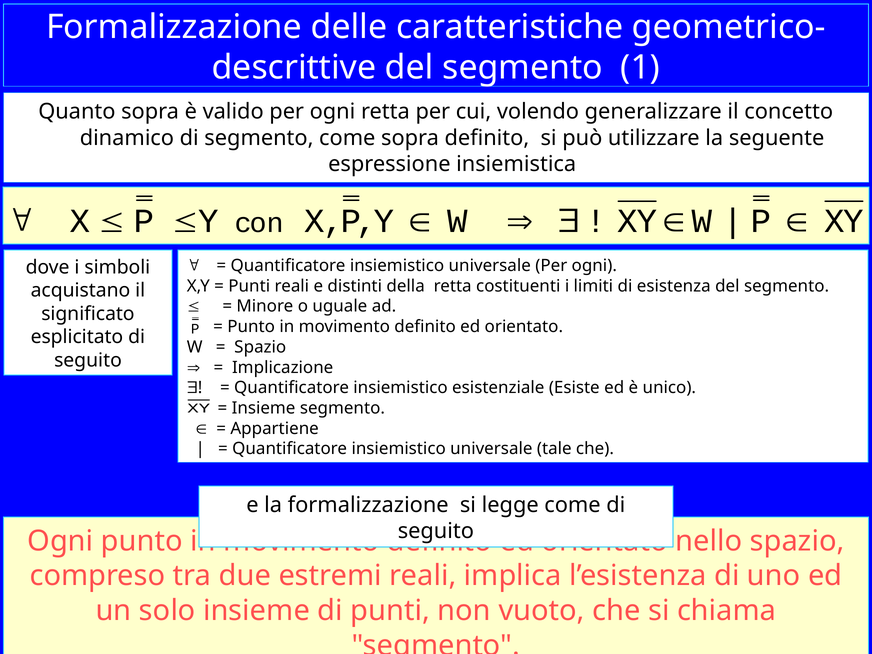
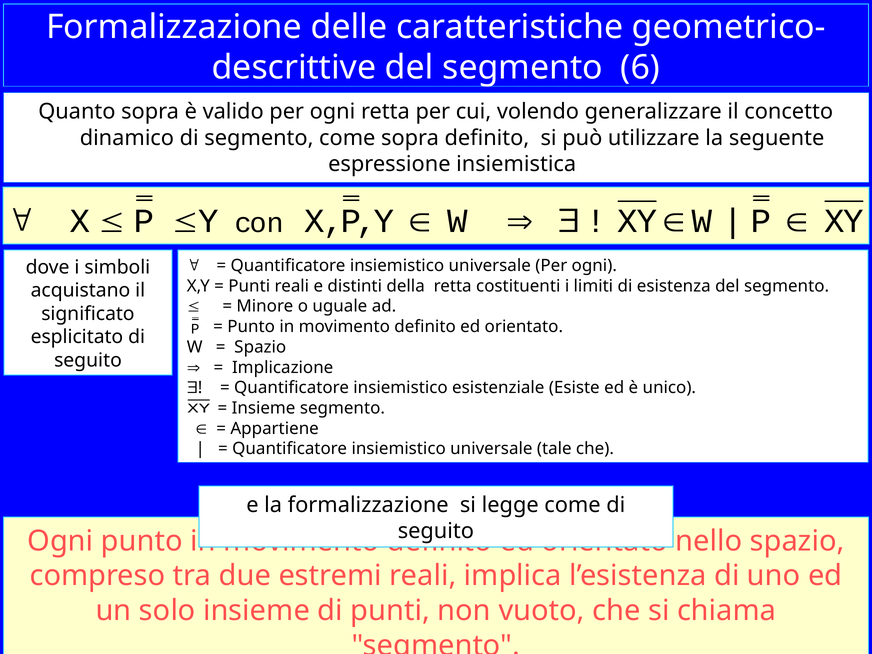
1: 1 -> 6
